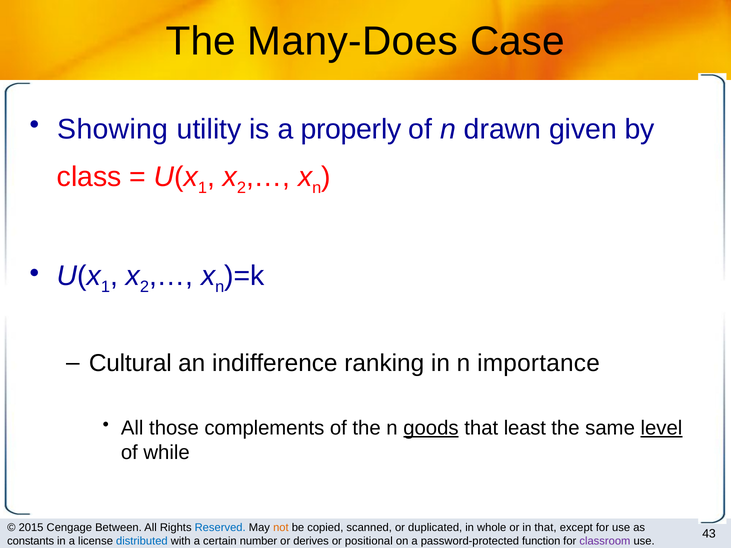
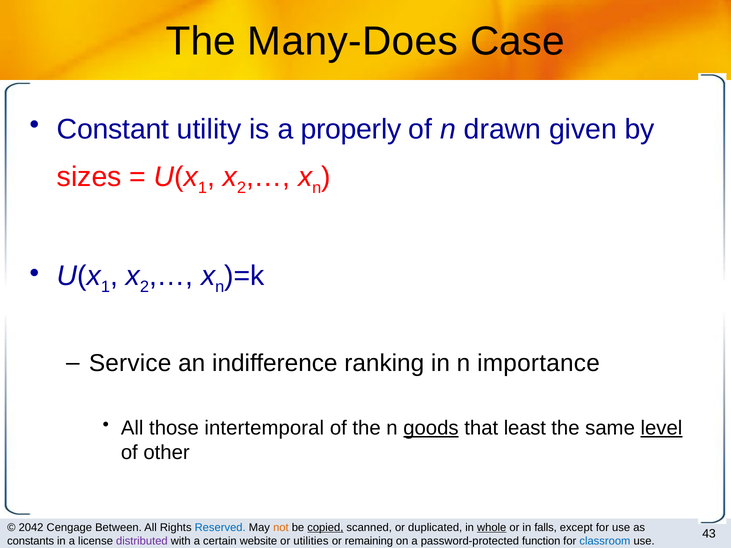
Showing: Showing -> Constant
class: class -> sizes
Cultural: Cultural -> Service
complements: complements -> intertemporal
while: while -> other
2015: 2015 -> 2042
copied underline: none -> present
whole underline: none -> present
in that: that -> falls
distributed colour: blue -> purple
number: number -> website
derives: derives -> utilities
positional: positional -> remaining
classroom colour: purple -> blue
